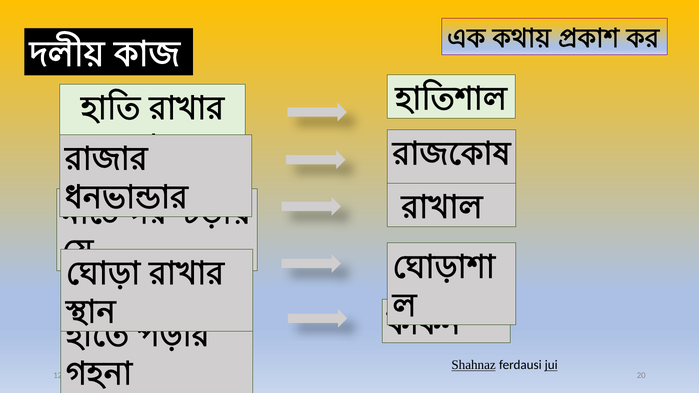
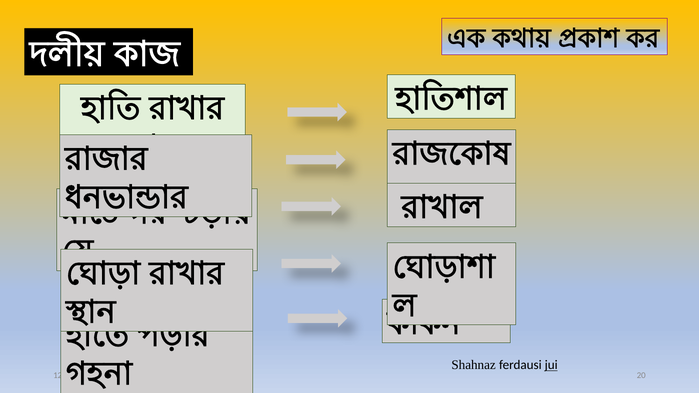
Shahnaz underline: present -> none
